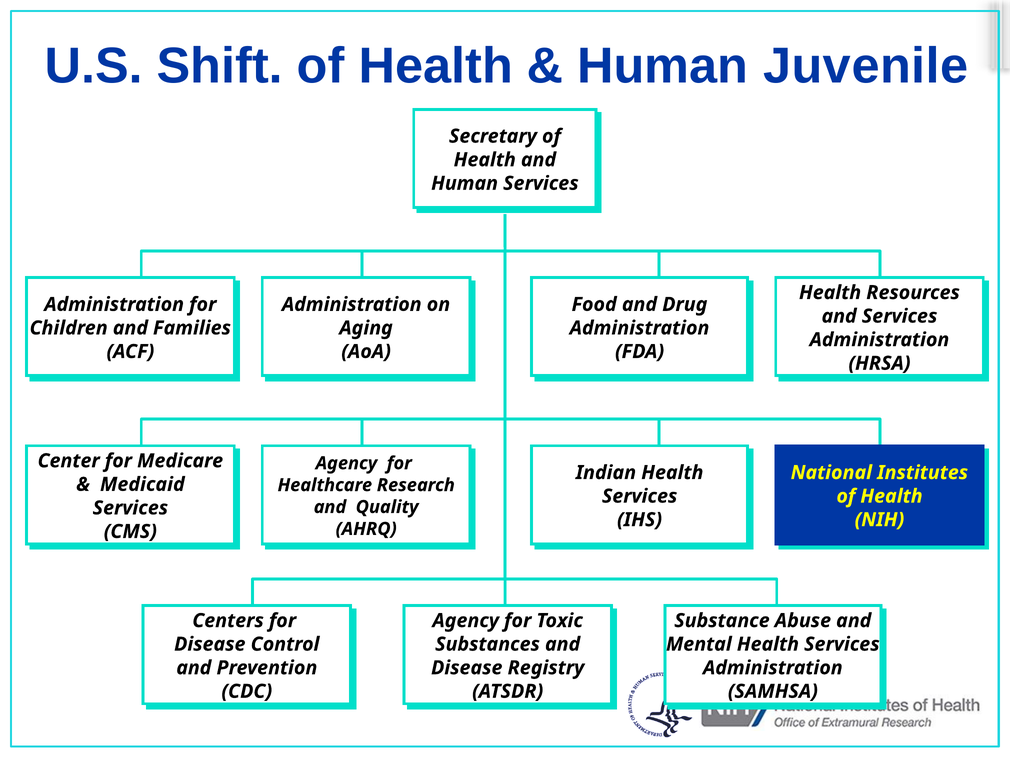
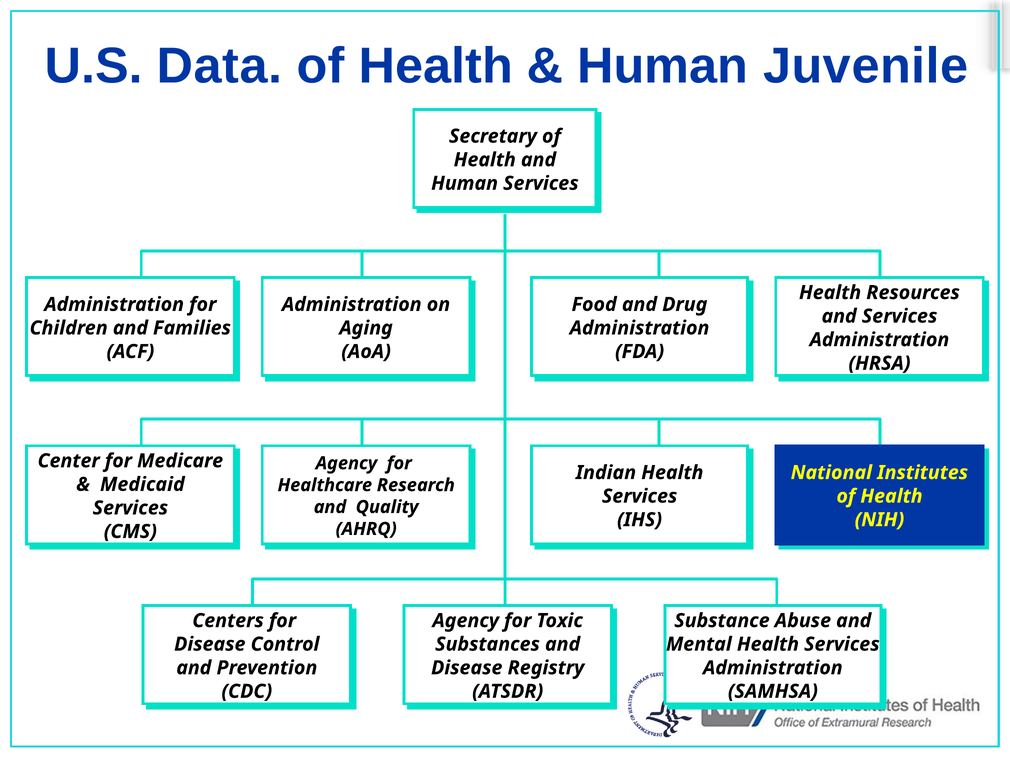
Shift: Shift -> Data
